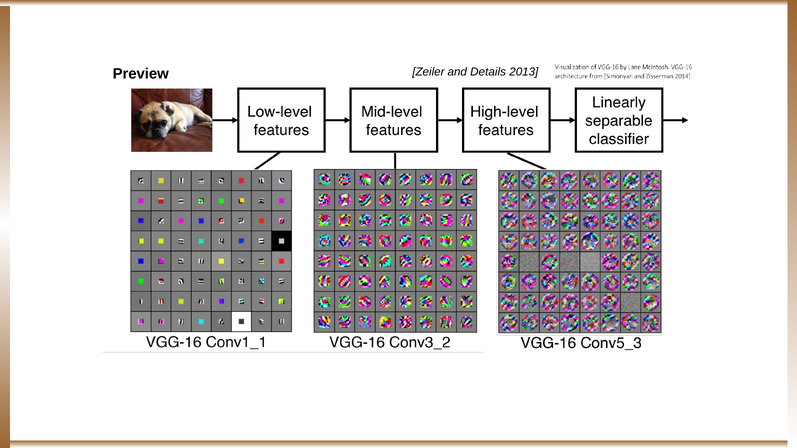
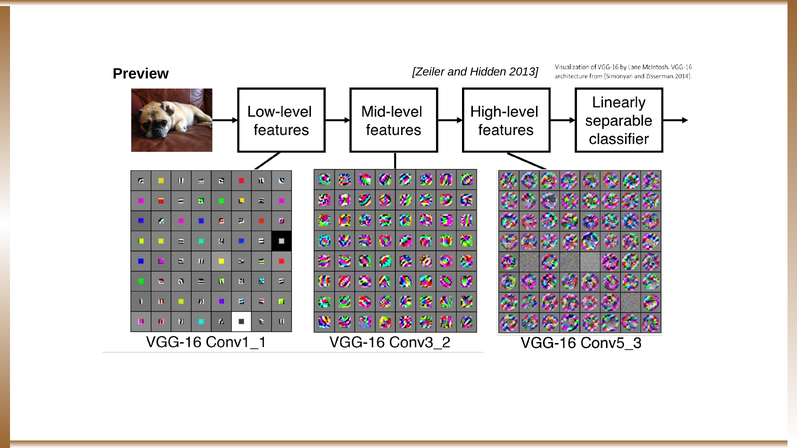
Details: Details -> Hidden
